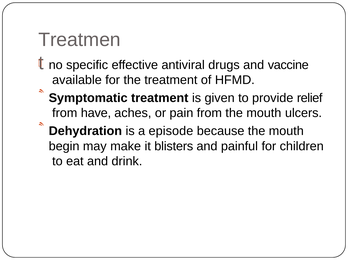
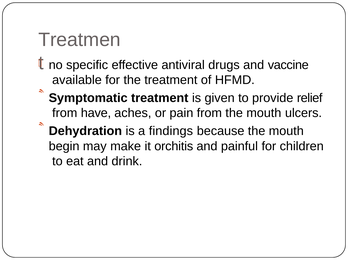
episode: episode -> findings
blisters: blisters -> orchitis
